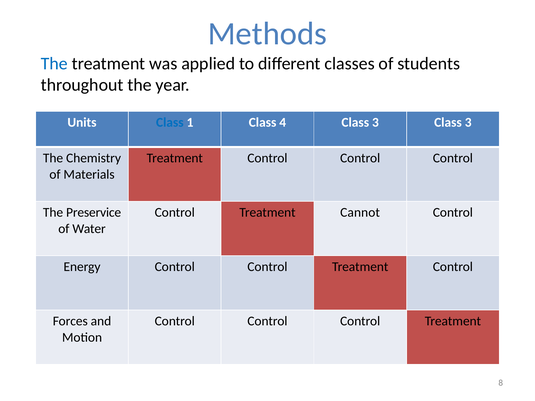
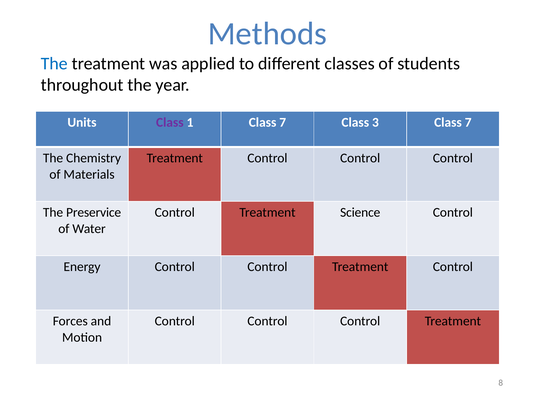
Class at (170, 122) colour: blue -> purple
1 Class 4: 4 -> 7
3 Class 3: 3 -> 7
Cannot: Cannot -> Science
